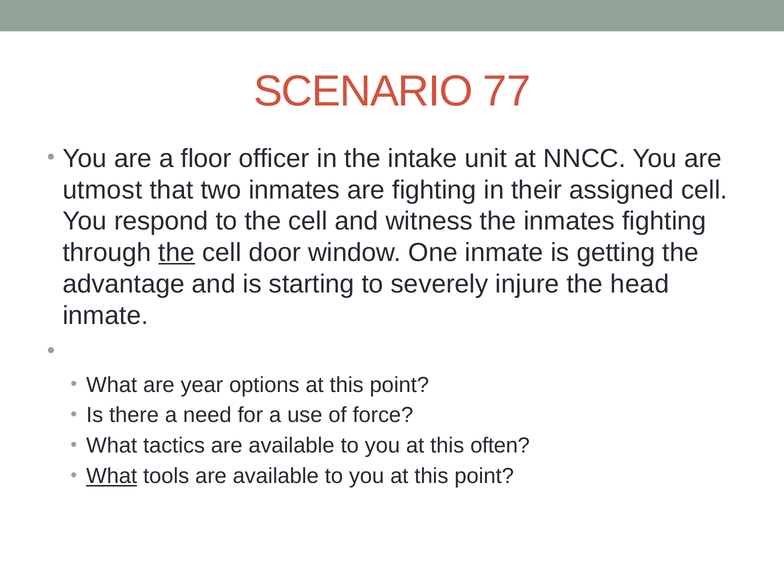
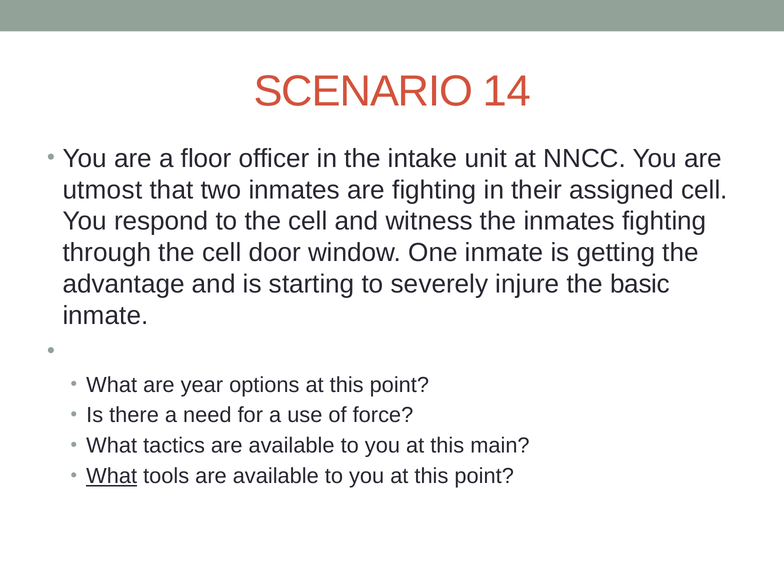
77: 77 -> 14
the at (177, 253) underline: present -> none
head: head -> basic
often: often -> main
